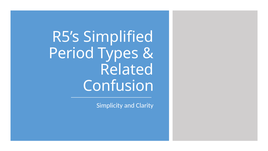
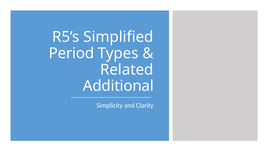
Confusion: Confusion -> Additional
